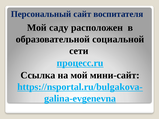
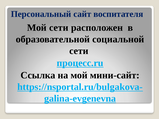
Мой саду: саду -> сети
